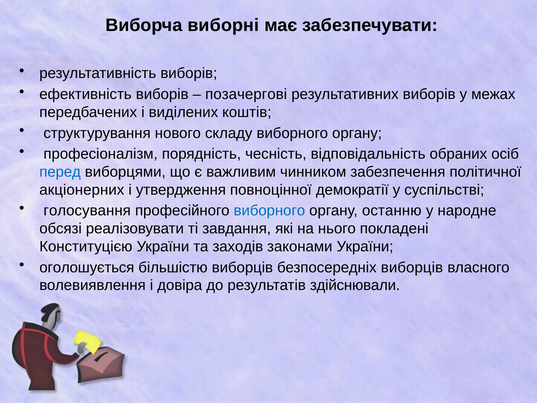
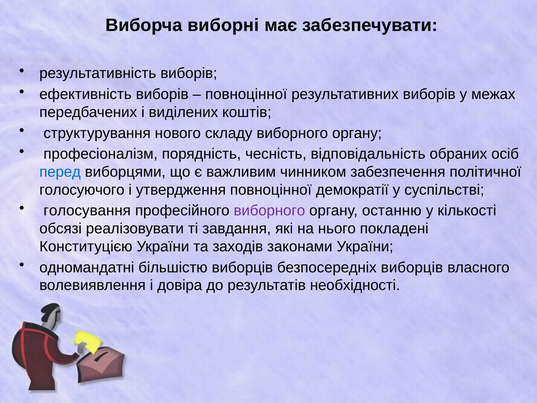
позачергові at (246, 94): позачергові -> повноцінної
акціонерних: акціонерних -> голосуючого
виборного at (269, 211) colour: blue -> purple
народне: народне -> кількості
оголошується: оголошується -> одномандатні
здійснювали: здійснювали -> необхідності
